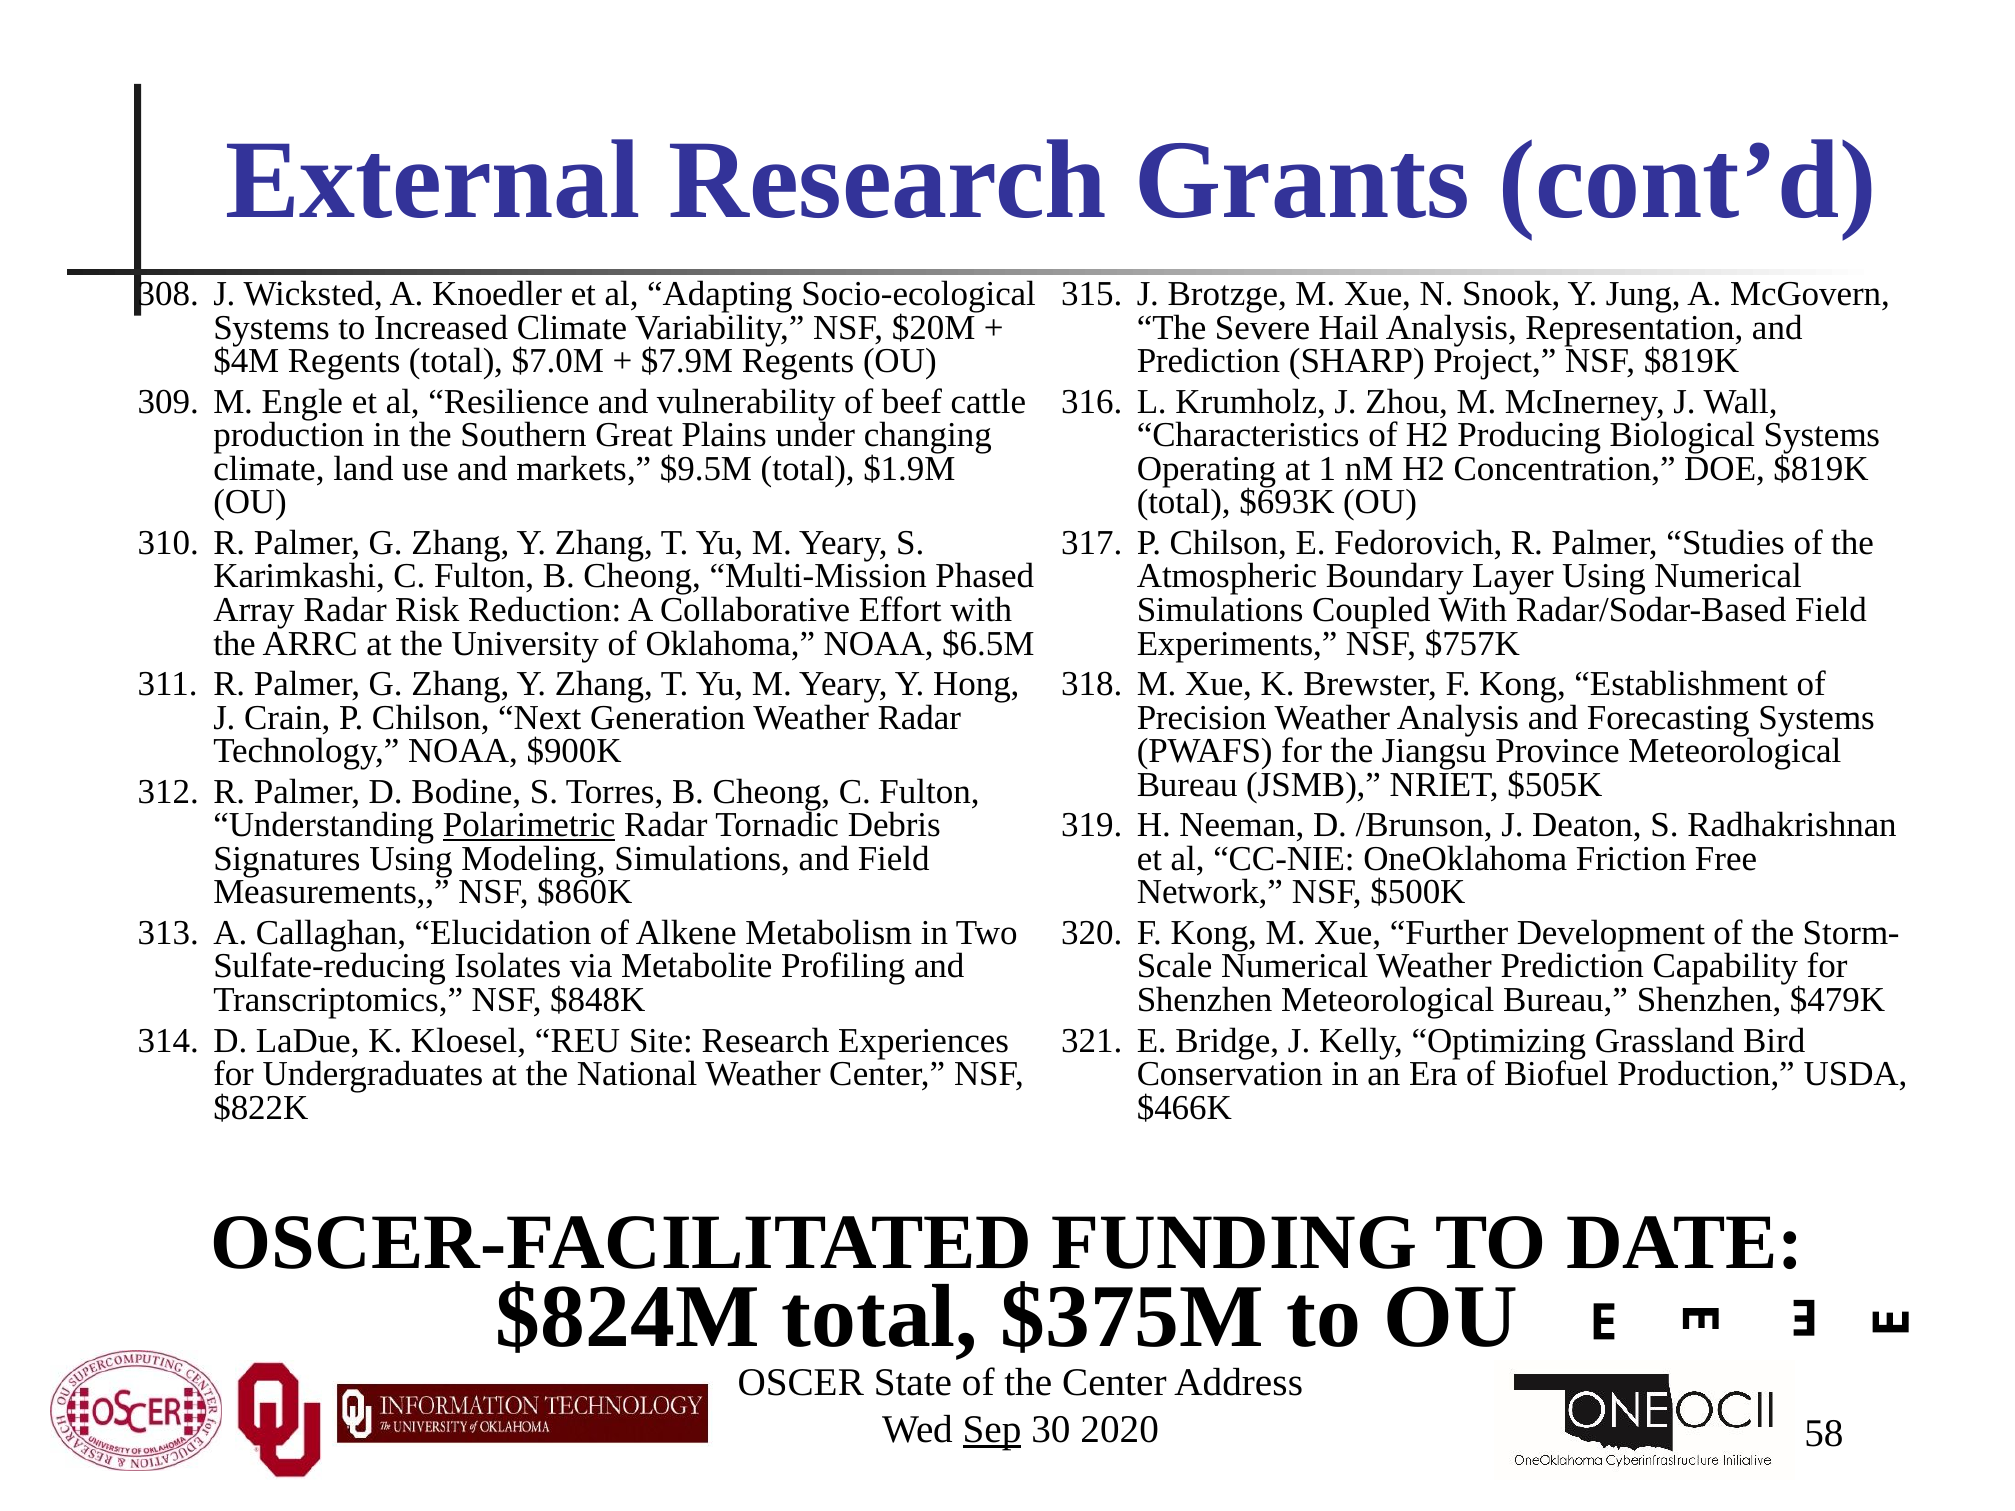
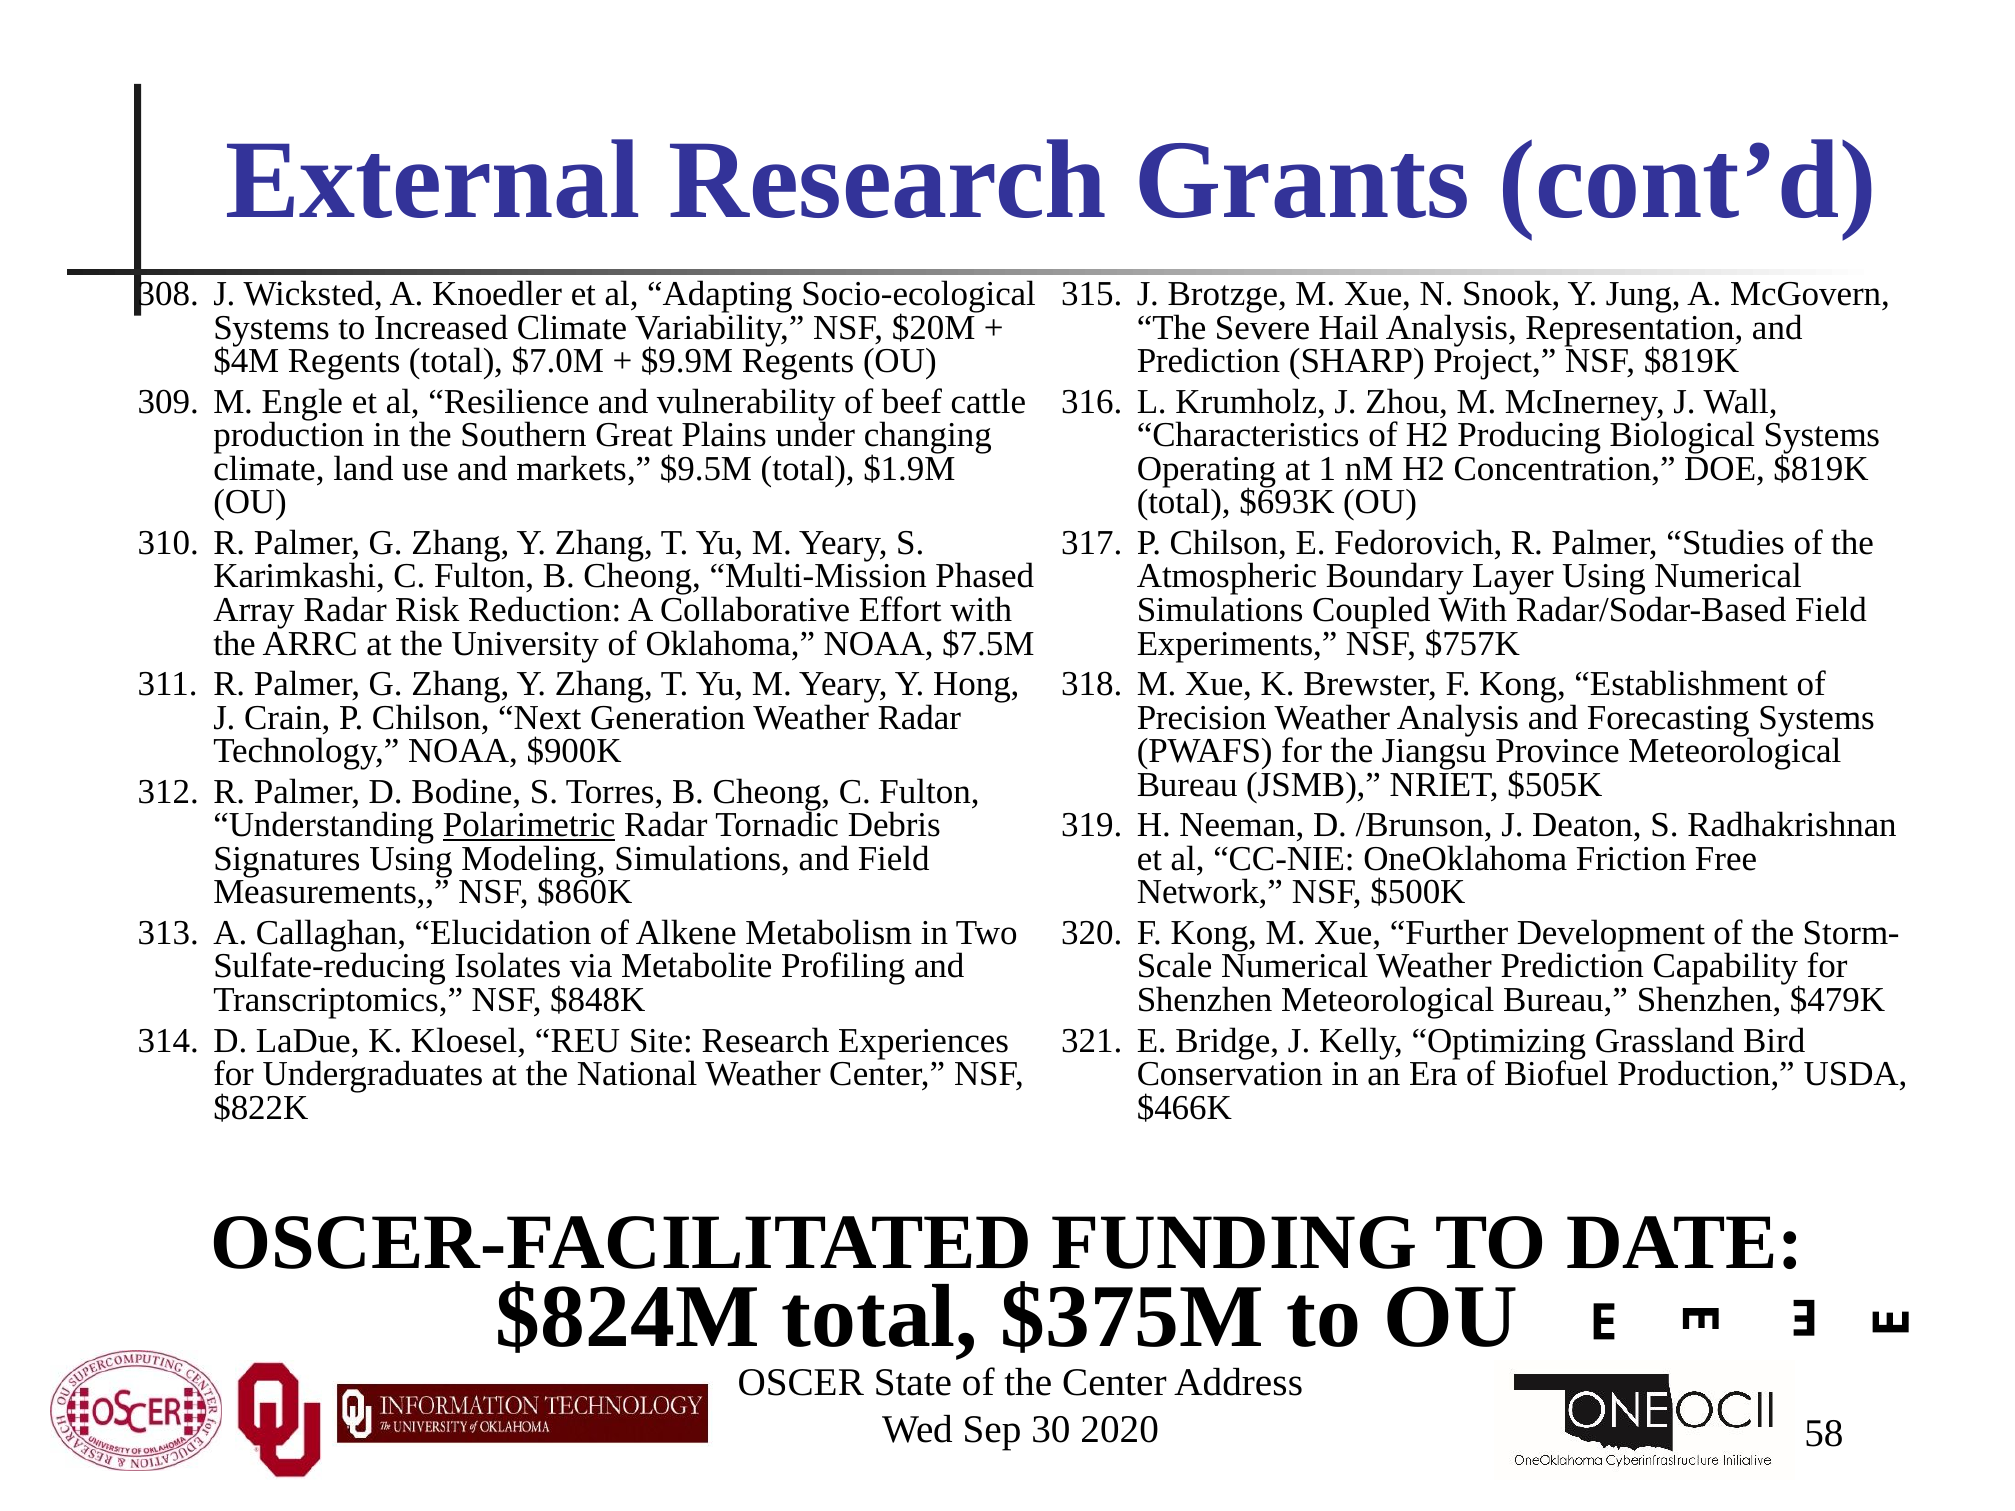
$7.9M: $7.9M -> $9.9M
$6.5M: $6.5M -> $7.5M
Sep underline: present -> none
